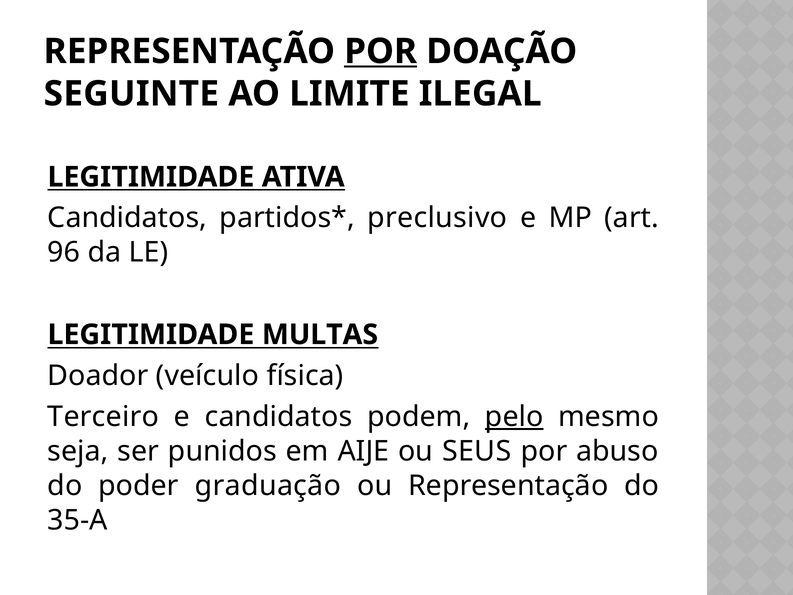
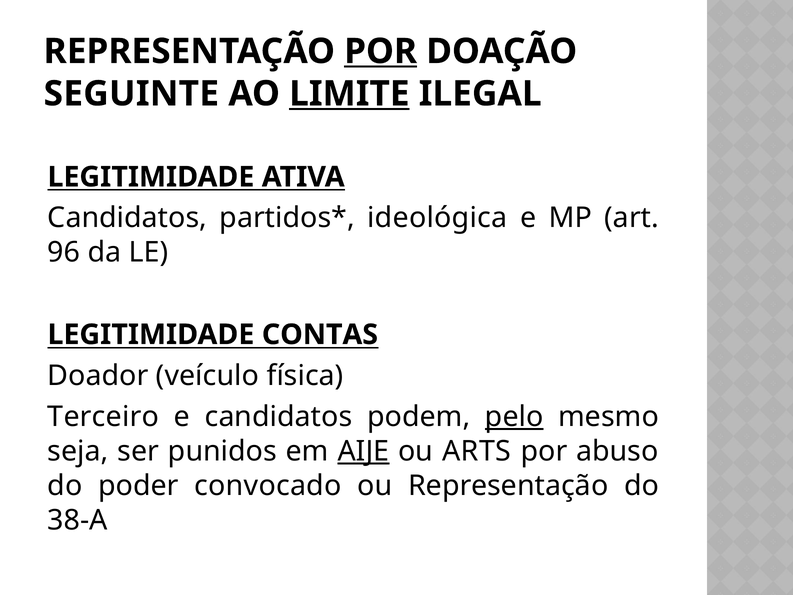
LIMITE underline: none -> present
preclusivo: preclusivo -> ideológica
MULTAS: MULTAS -> CONTAS
AIJE underline: none -> present
SEUS: SEUS -> ARTS
graduação: graduação -> convocado
35-A: 35-A -> 38-A
